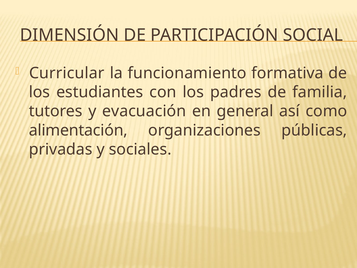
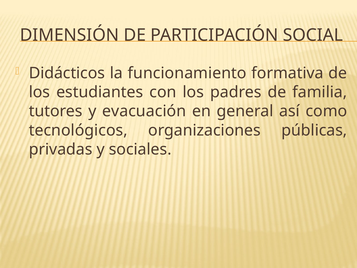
Curricular: Curricular -> Didácticos
alimentación: alimentación -> tecnológicos
